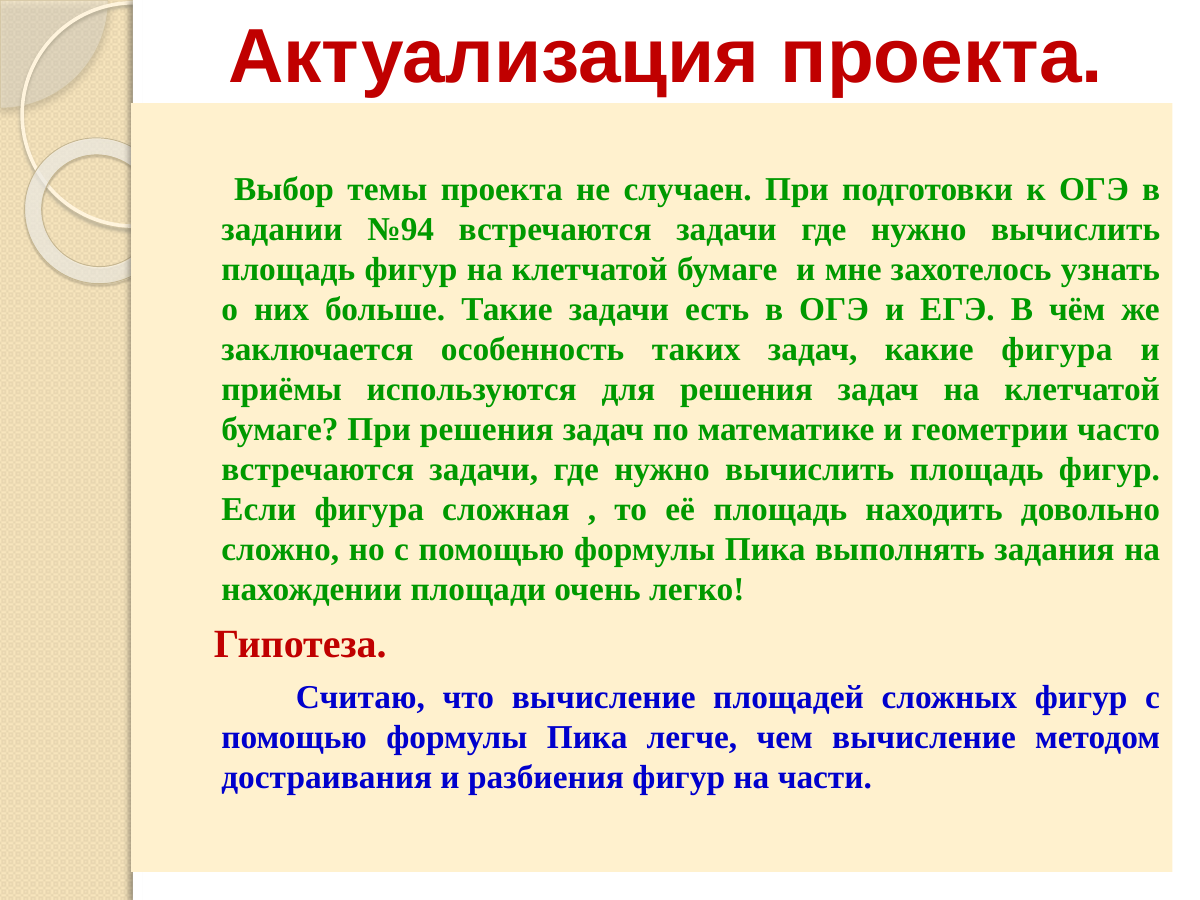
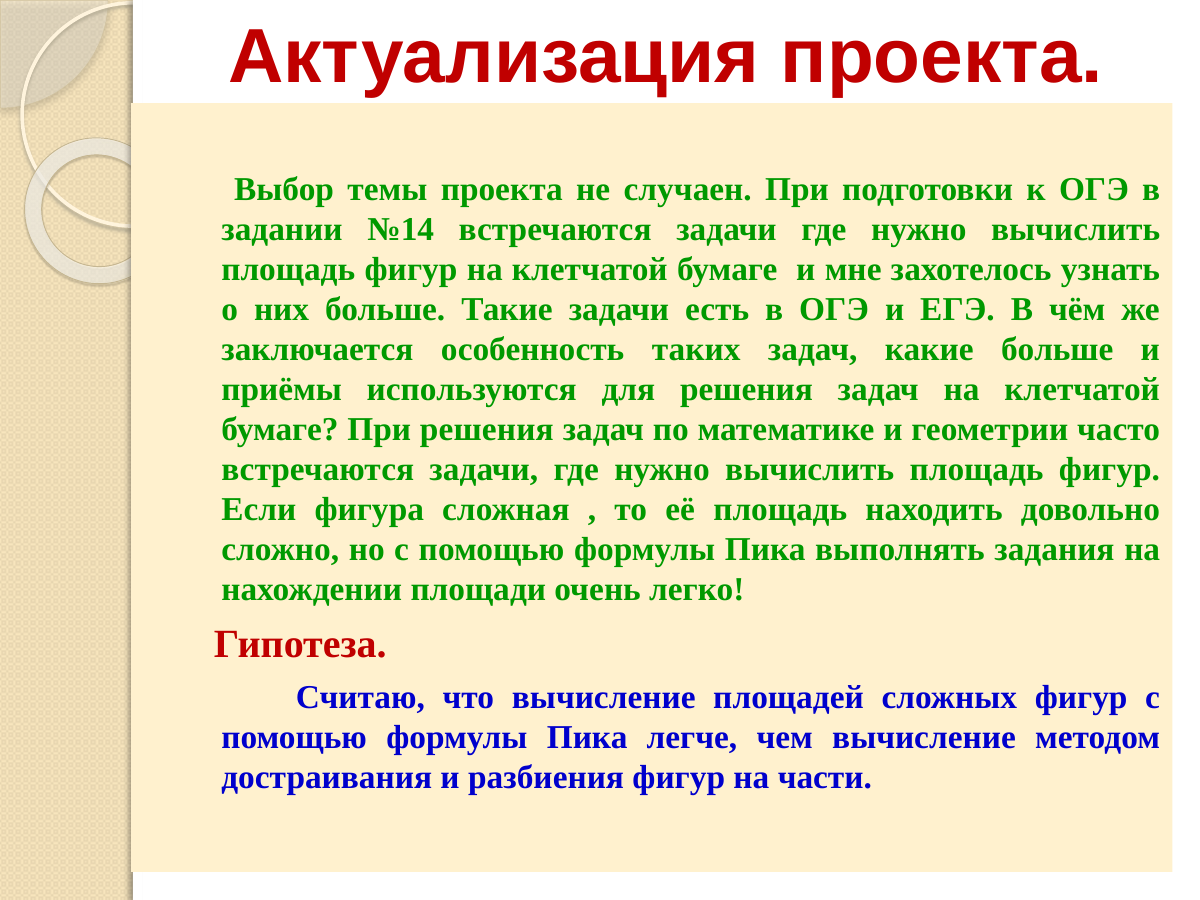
№94: №94 -> №14
какие фигура: фигура -> больше
